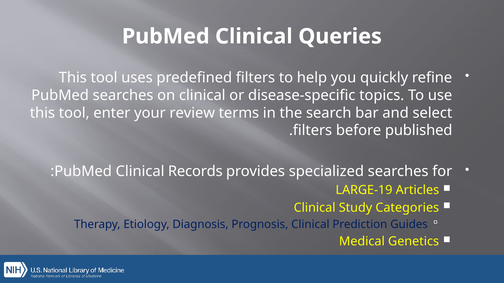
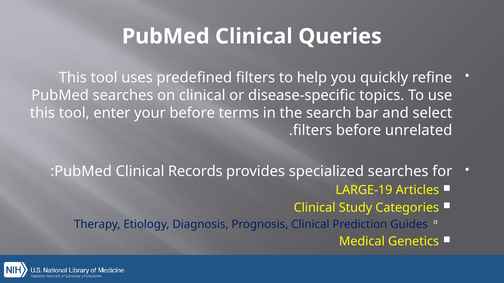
your review: review -> before
published: published -> unrelated
